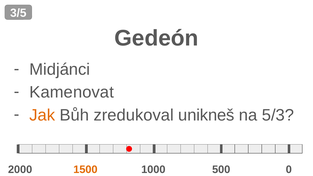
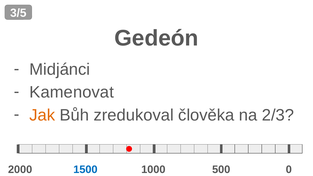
unikneš: unikneš -> člověka
5/3: 5/3 -> 2/3
1500 colour: orange -> blue
